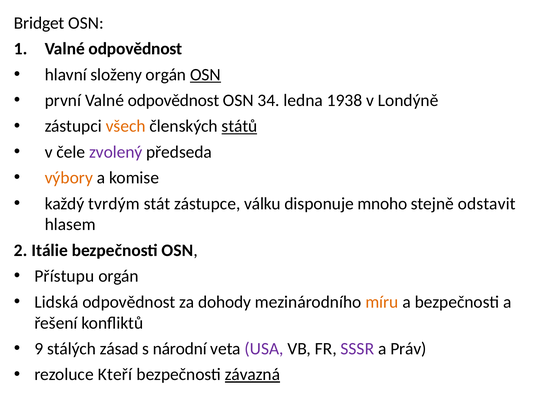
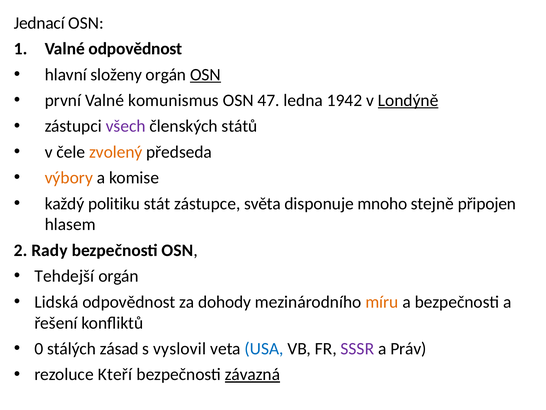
Bridget: Bridget -> Jednací
první Valné odpovědnost: odpovědnost -> komunismus
34: 34 -> 47
1938: 1938 -> 1942
Londýně underline: none -> present
všech colour: orange -> purple
států underline: present -> none
zvolený colour: purple -> orange
tvrdým: tvrdým -> politiku
válku: válku -> světa
odstavit: odstavit -> připojen
Itálie: Itálie -> Rady
Přístupu: Přístupu -> Tehdejší
9: 9 -> 0
národní: národní -> vyslovil
USA colour: purple -> blue
